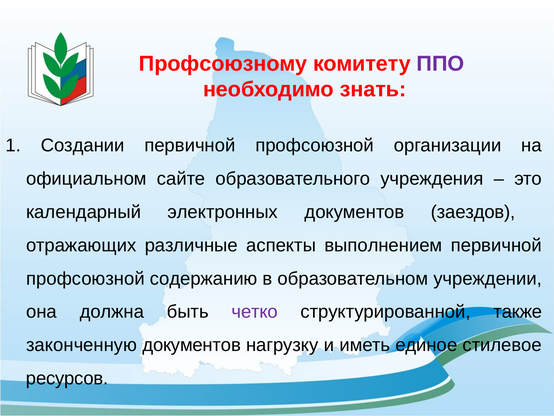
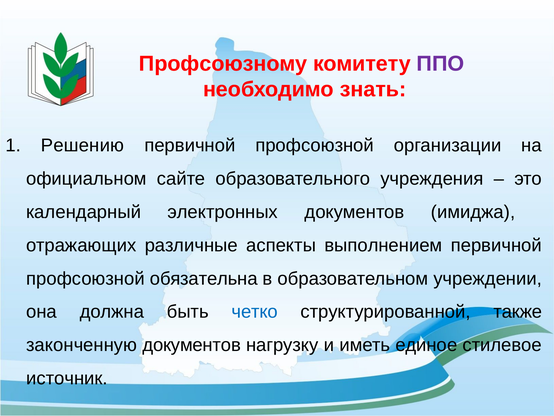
Создании: Создании -> Решению
заездов: заездов -> имиджа
содержанию: содержанию -> обязательна
четко colour: purple -> blue
ресурсов: ресурсов -> источник
